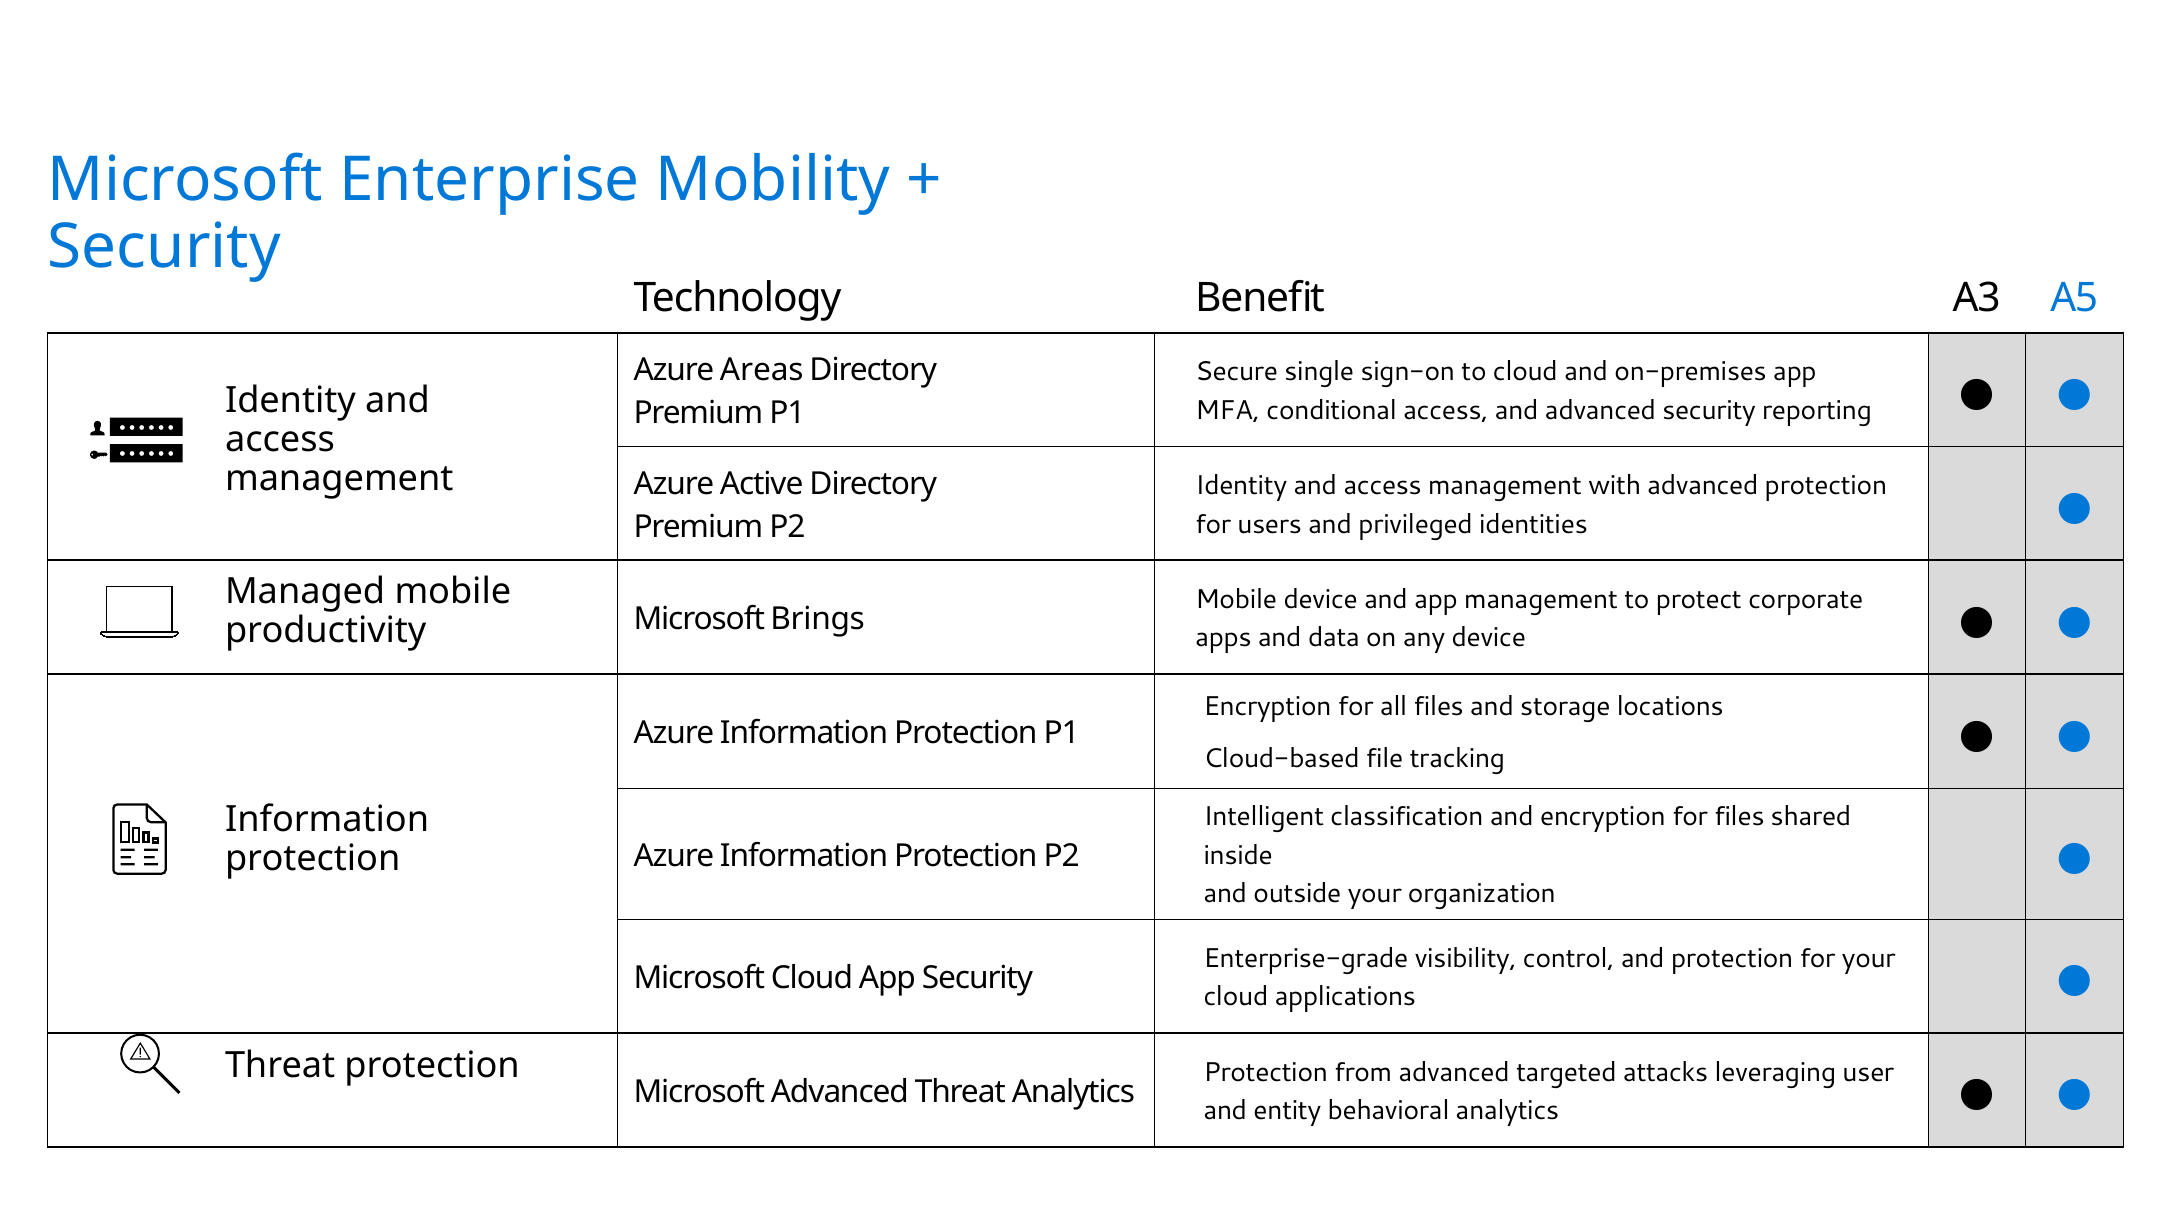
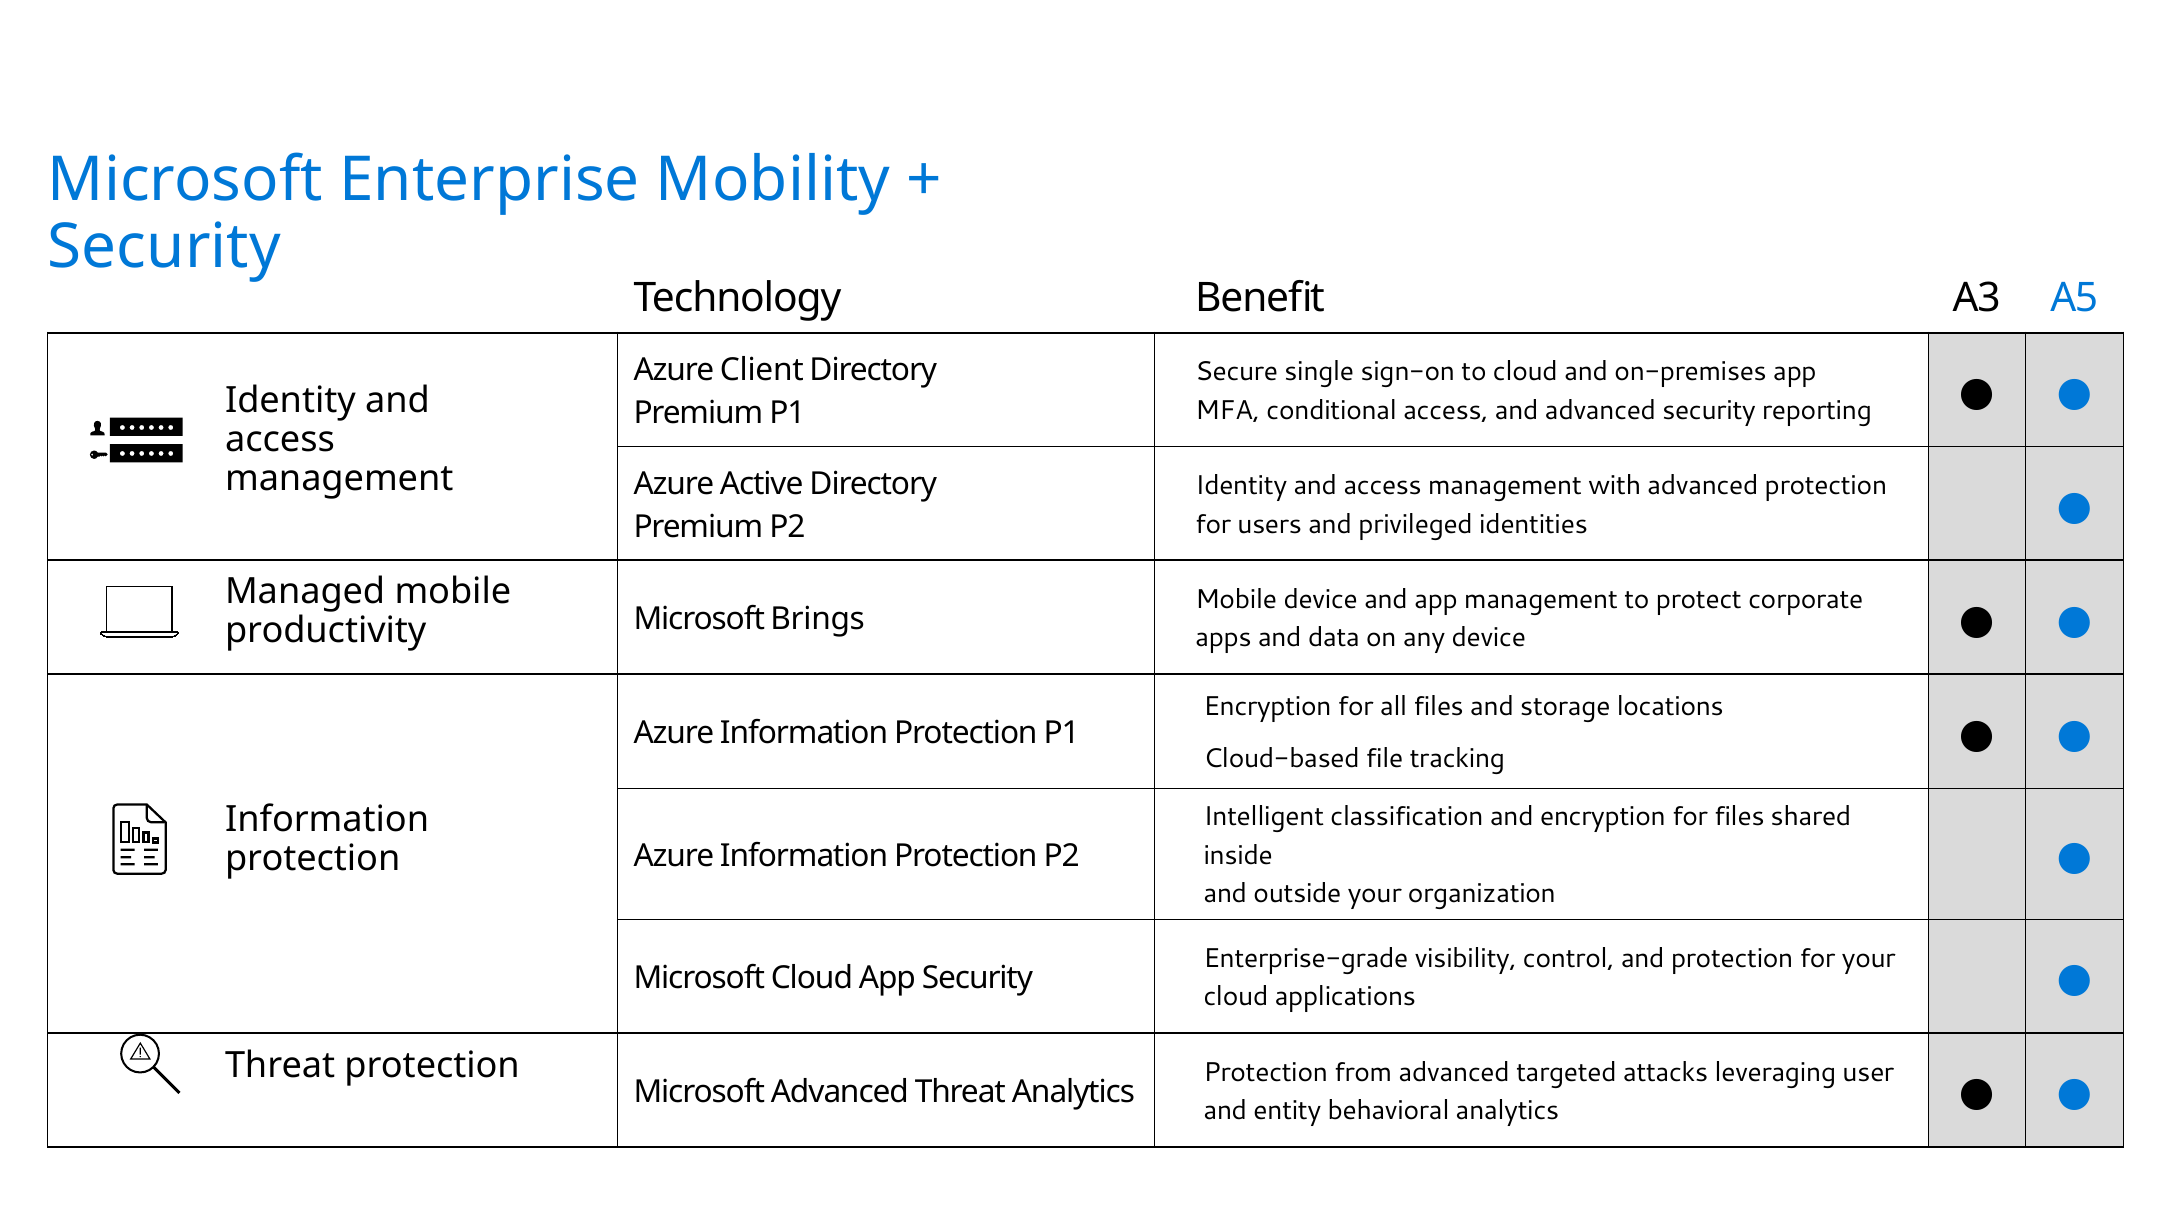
Areas: Areas -> Client
